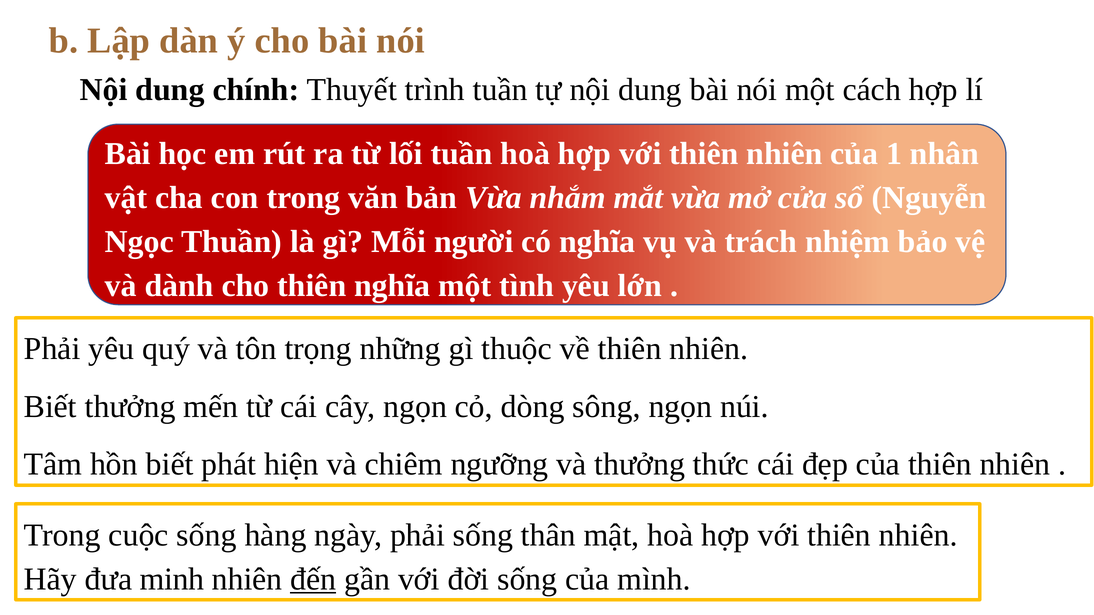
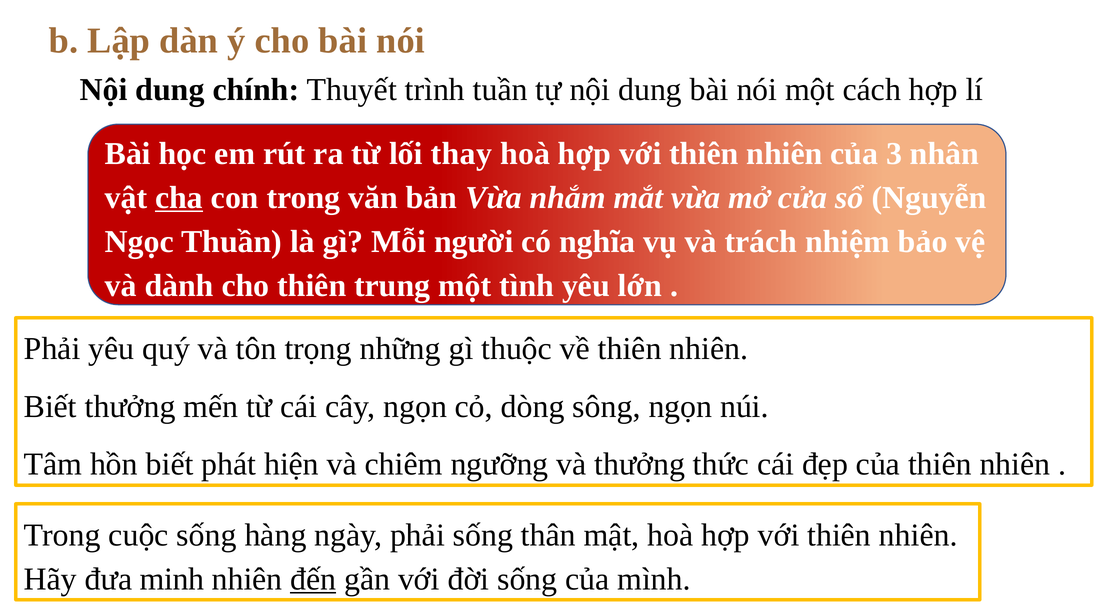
lối tuần: tuần -> thay
1: 1 -> 3
cha underline: none -> present
thiên nghĩa: nghĩa -> trung
